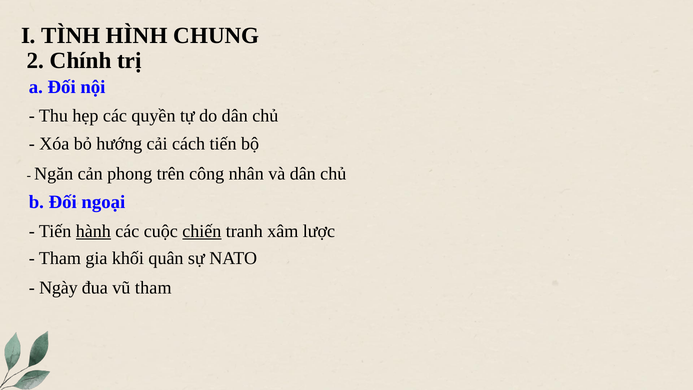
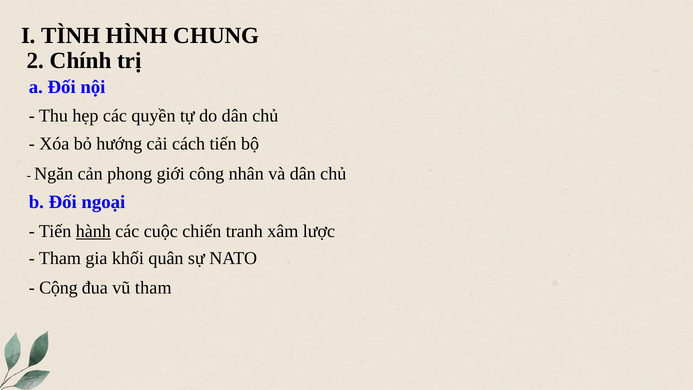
trên: trên -> giới
chiến underline: present -> none
Ngày: Ngày -> Cộng
